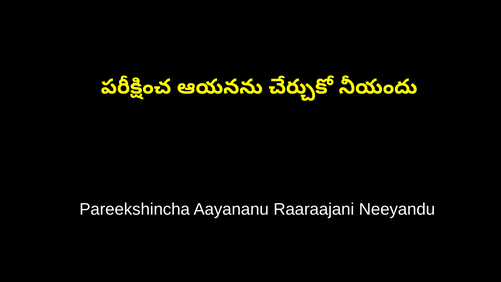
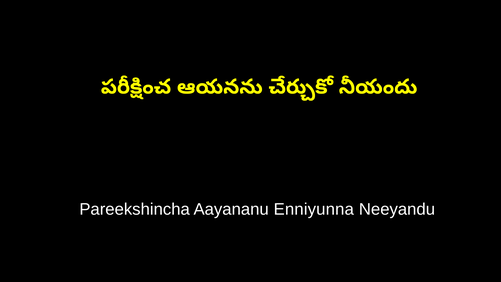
Raaraajani: Raaraajani -> Enniyunna
